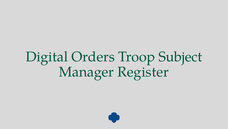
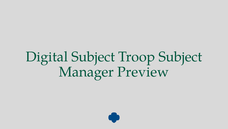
Digital Orders: Orders -> Subject
Register: Register -> Preview
